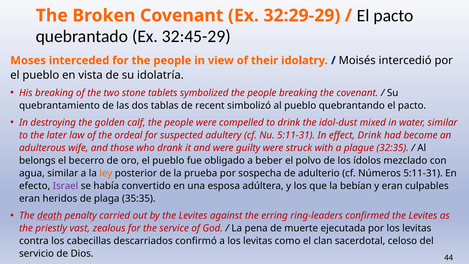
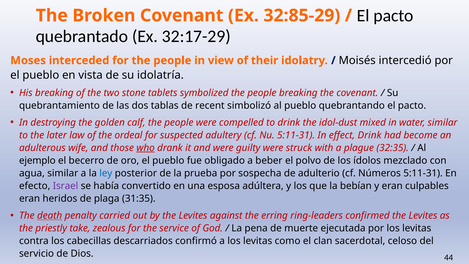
32:29-29: 32:29-29 -> 32:85-29
32:45-29: 32:45-29 -> 32:17-29
who underline: none -> present
belongs: belongs -> ejemplo
ley colour: orange -> blue
35:35: 35:35 -> 31:35
vast: vast -> take
